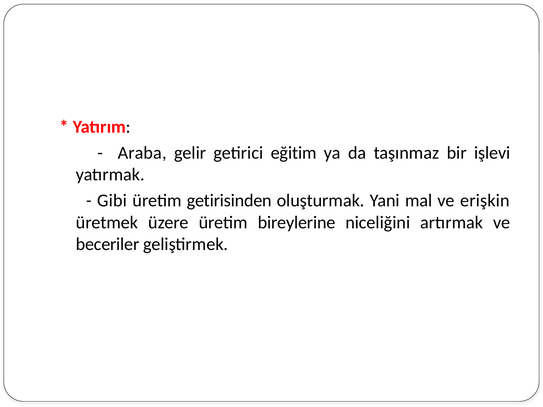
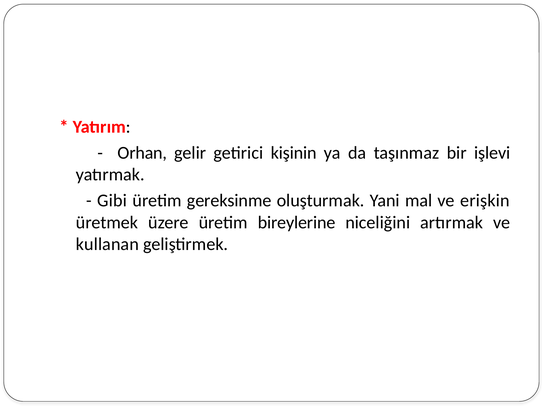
Araba: Araba -> Orhan
eğitim: eğitim -> kişinin
getirisinden: getirisinden -> gereksinme
beceriler: beceriler -> kullanan
